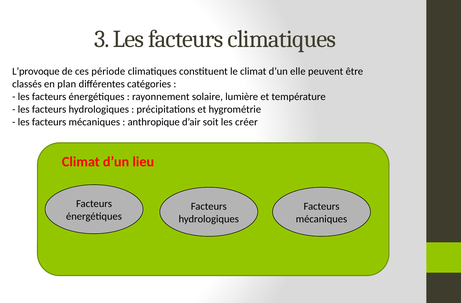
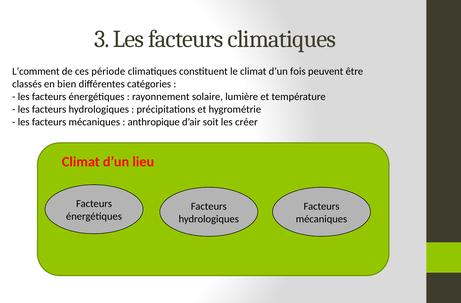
L’provoque: L’provoque -> L’comment
elle: elle -> fois
plan: plan -> bien
